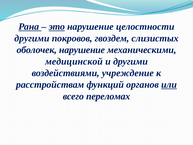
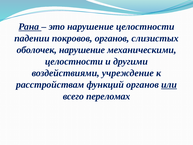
это underline: present -> none
другими at (32, 38): другими -> падении
покровов гвоздем: гвоздем -> органов
медицинской at (74, 61): медицинской -> целостности
